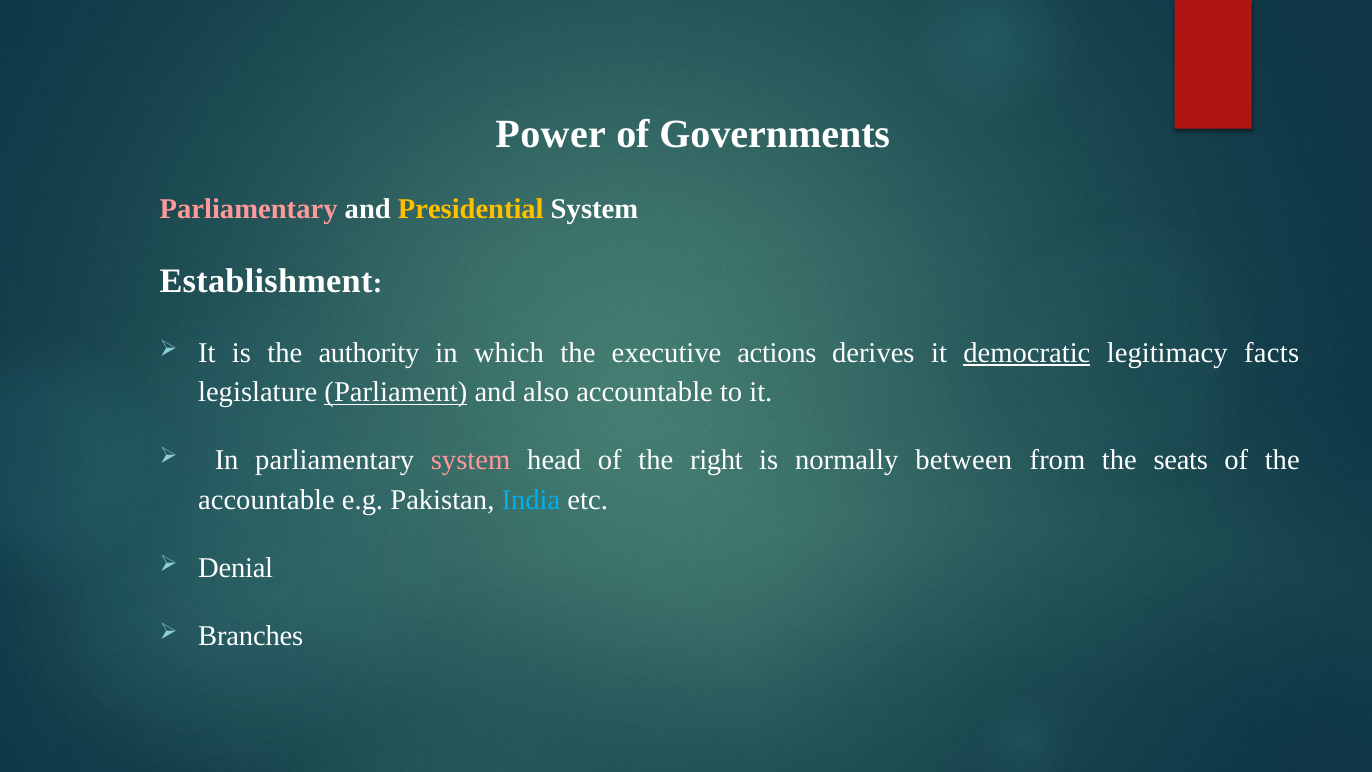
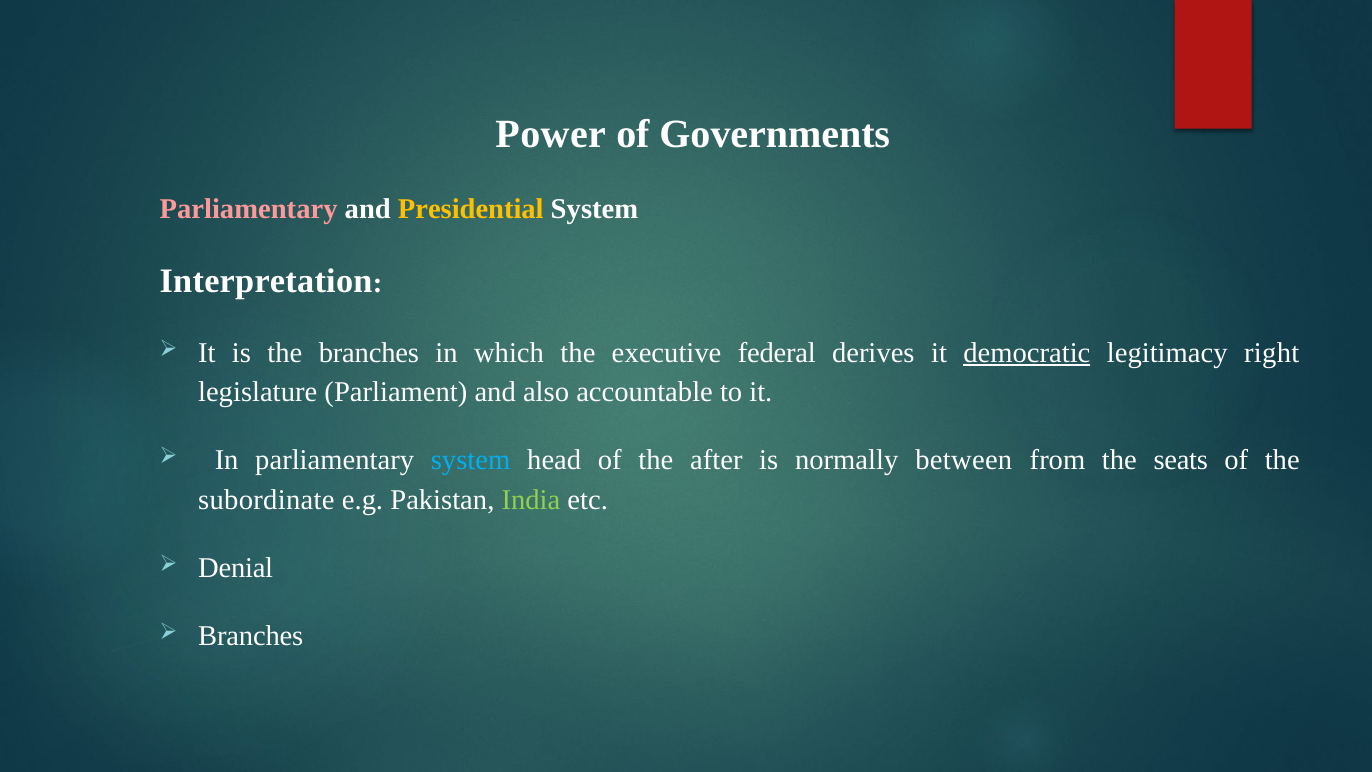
Establishment: Establishment -> Interpretation
the authority: authority -> branches
actions: actions -> federal
facts: facts -> right
Parliament underline: present -> none
system at (471, 460) colour: pink -> light blue
right: right -> after
accountable at (266, 500): accountable -> subordinate
India colour: light blue -> light green
